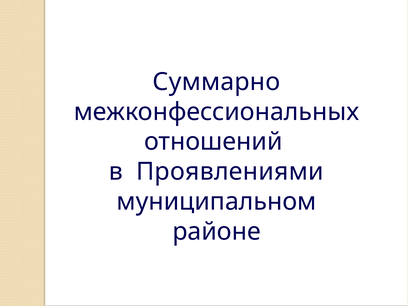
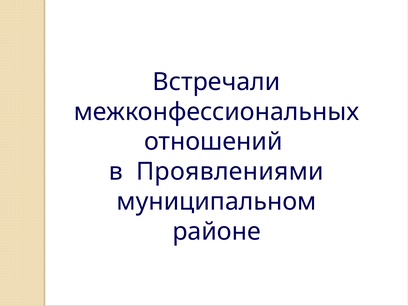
Суммарно: Суммарно -> Встречали
